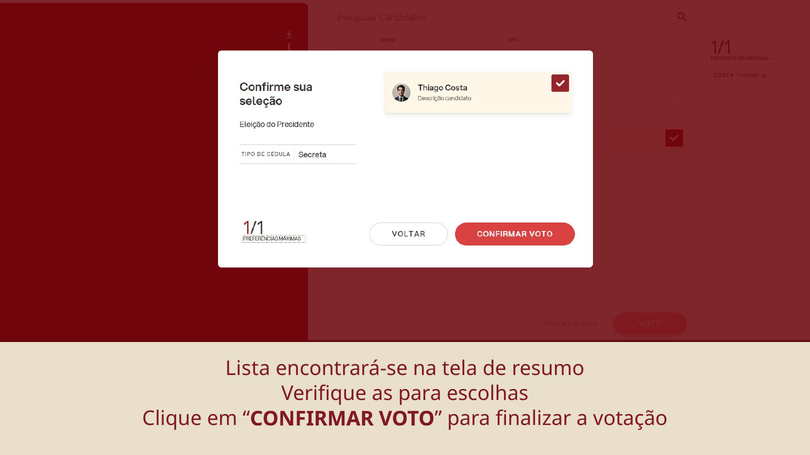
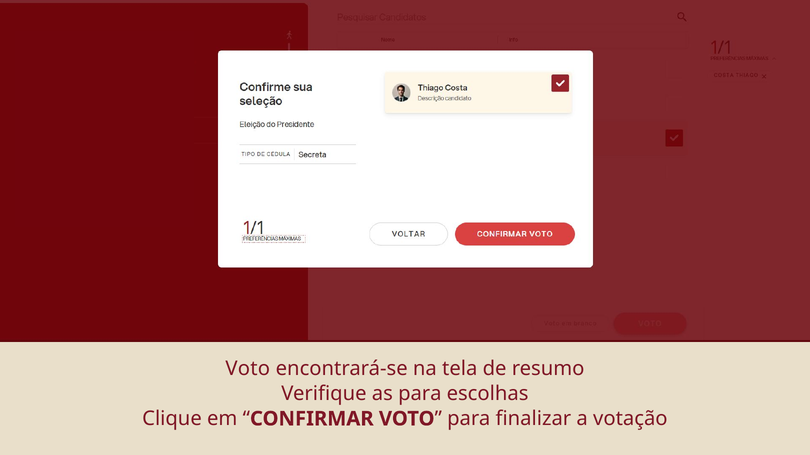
Lista at (248, 369): Lista -> Voto
